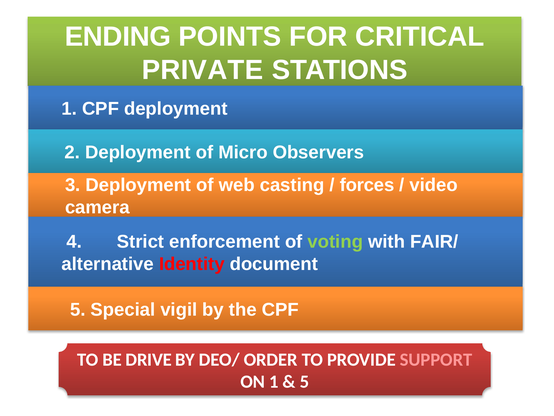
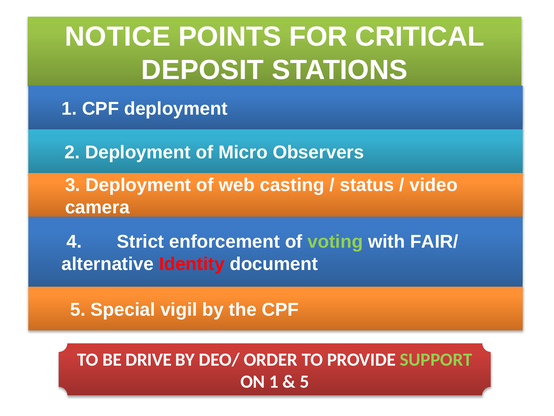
ENDING: ENDING -> NOTICE
PRIVATE: PRIVATE -> DEPOSIT
forces: forces -> status
SUPPORT colour: pink -> light green
